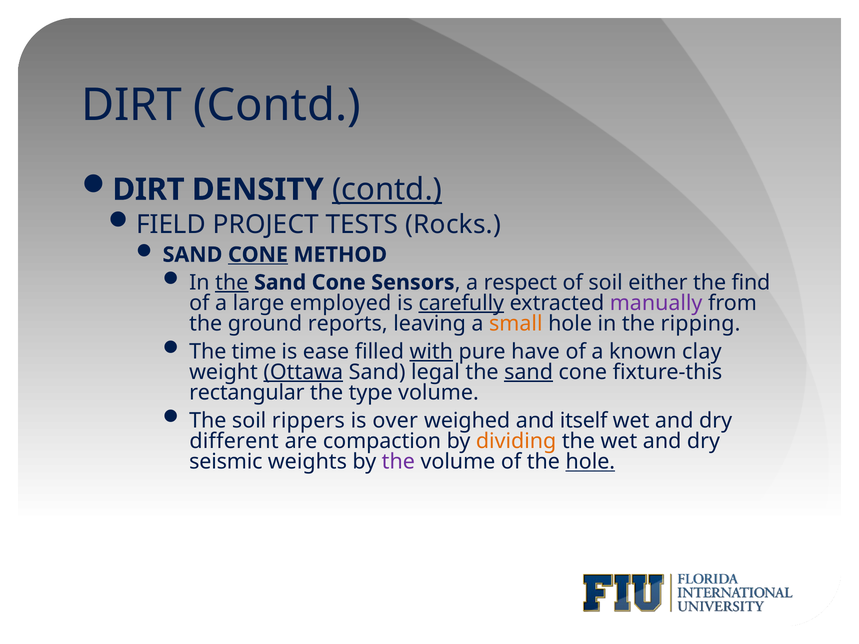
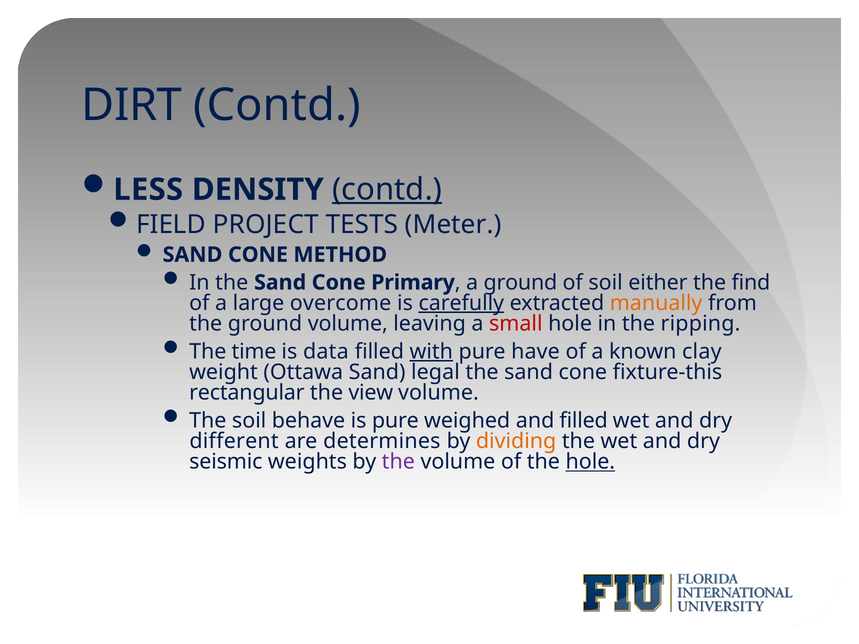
DIRT at (149, 190): DIRT -> LESS
Rocks: Rocks -> Meter
CONE at (258, 255) underline: present -> none
the at (232, 283) underline: present -> none
Sensors: Sensors -> Primary
a respect: respect -> ground
employed: employed -> overcome
manually colour: purple -> orange
ground reports: reports -> volume
small colour: orange -> red
ease: ease -> data
Ottawa underline: present -> none
sand at (529, 372) underline: present -> none
type: type -> view
rippers: rippers -> behave
is over: over -> pure
and itself: itself -> filled
compaction: compaction -> determines
